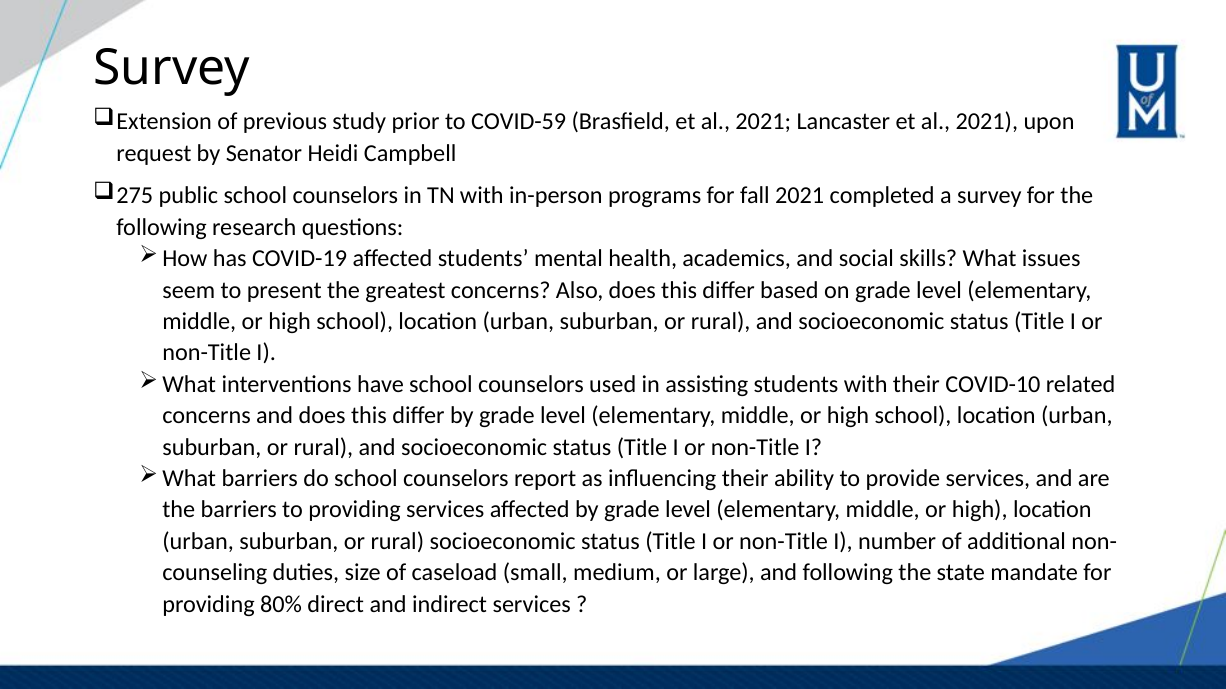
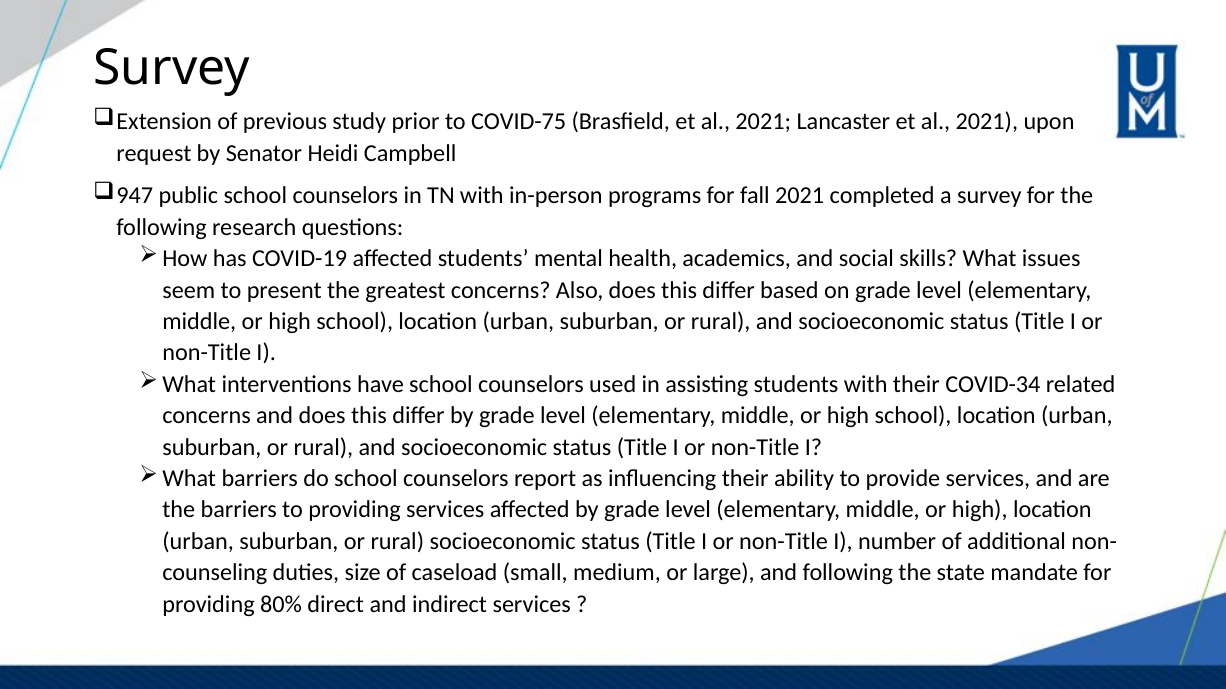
COVID-59: COVID-59 -> COVID-75
275: 275 -> 947
COVID-10: COVID-10 -> COVID-34
